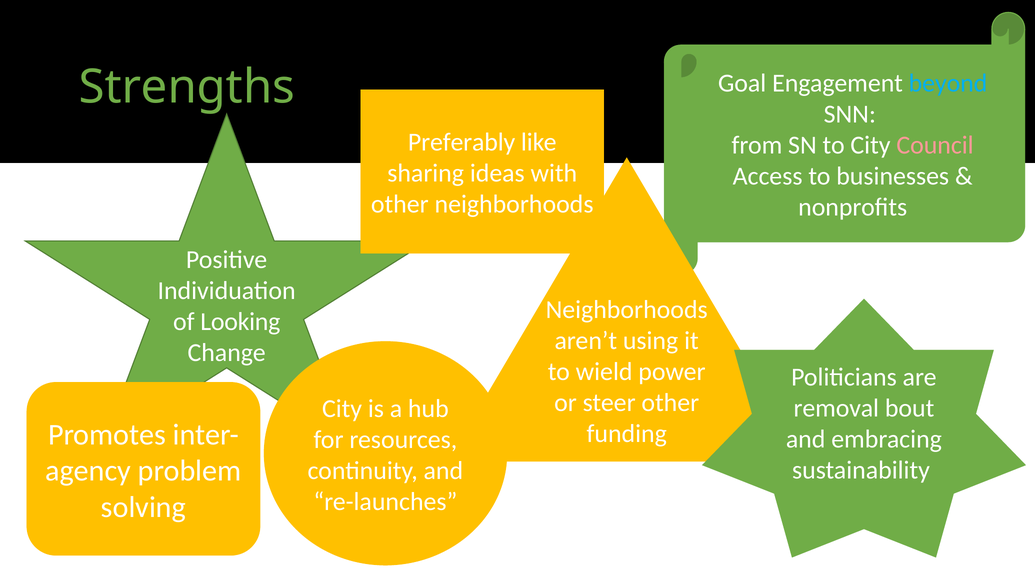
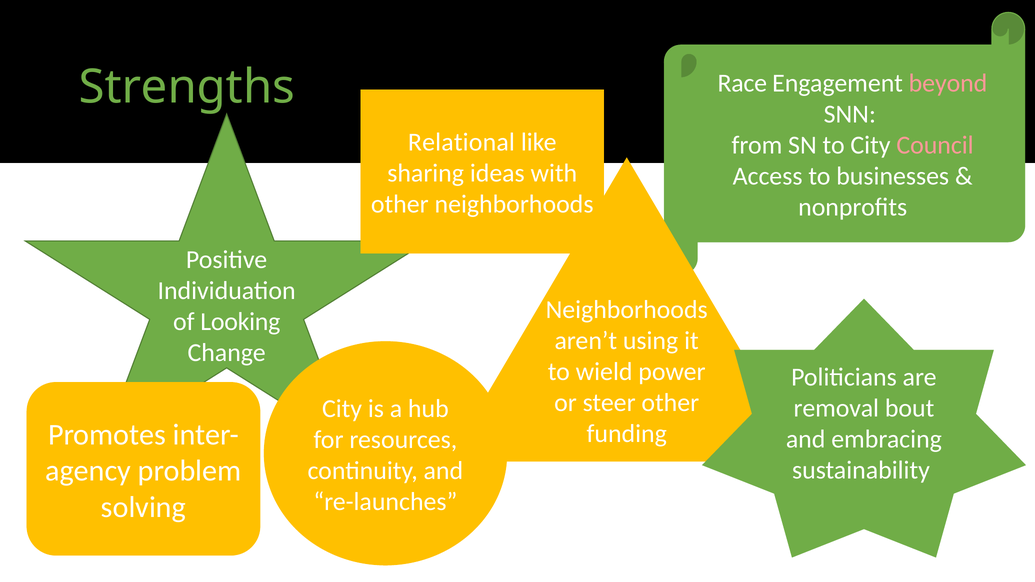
Goal: Goal -> Race
beyond colour: light blue -> pink
Preferably: Preferably -> Relational
